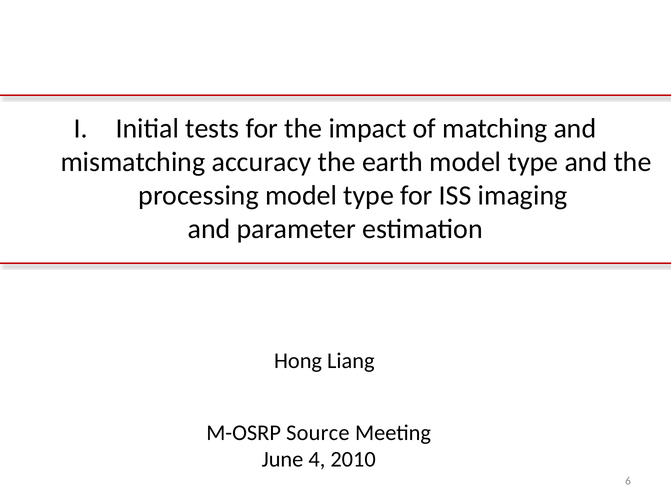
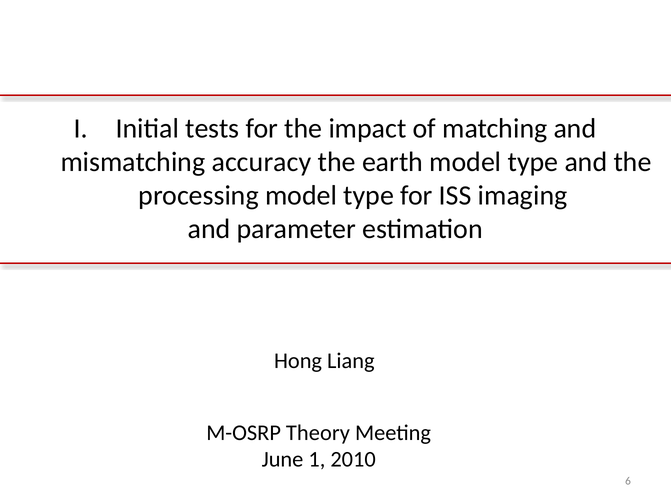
Source: Source -> Theory
4: 4 -> 1
